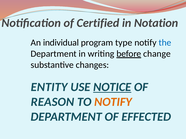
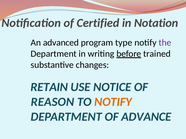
individual: individual -> advanced
the colour: blue -> purple
change: change -> trained
ENTITY: ENTITY -> RETAIN
NOTICE underline: present -> none
EFFECTED: EFFECTED -> ADVANCE
